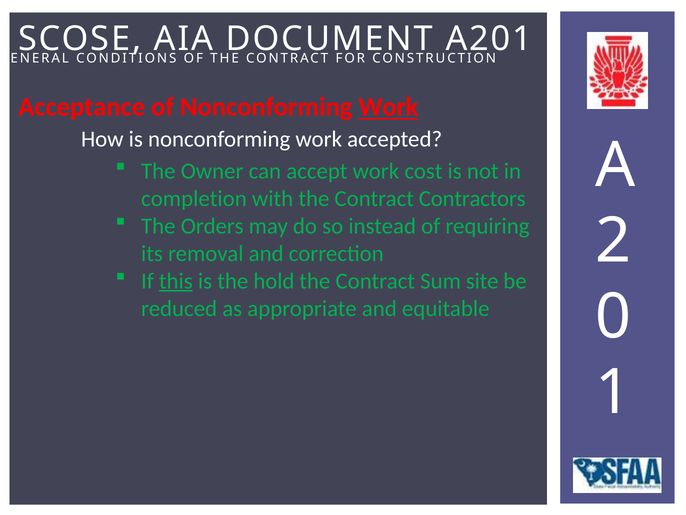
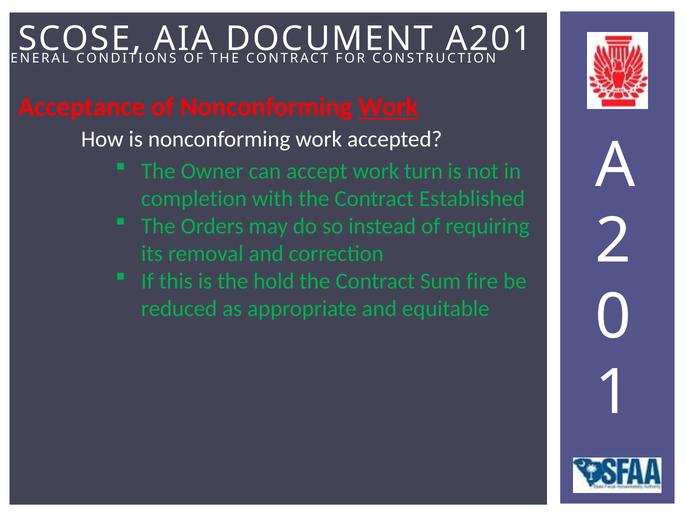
cost: cost -> turn
Contractors: Contractors -> Established
this underline: present -> none
site: site -> fire
